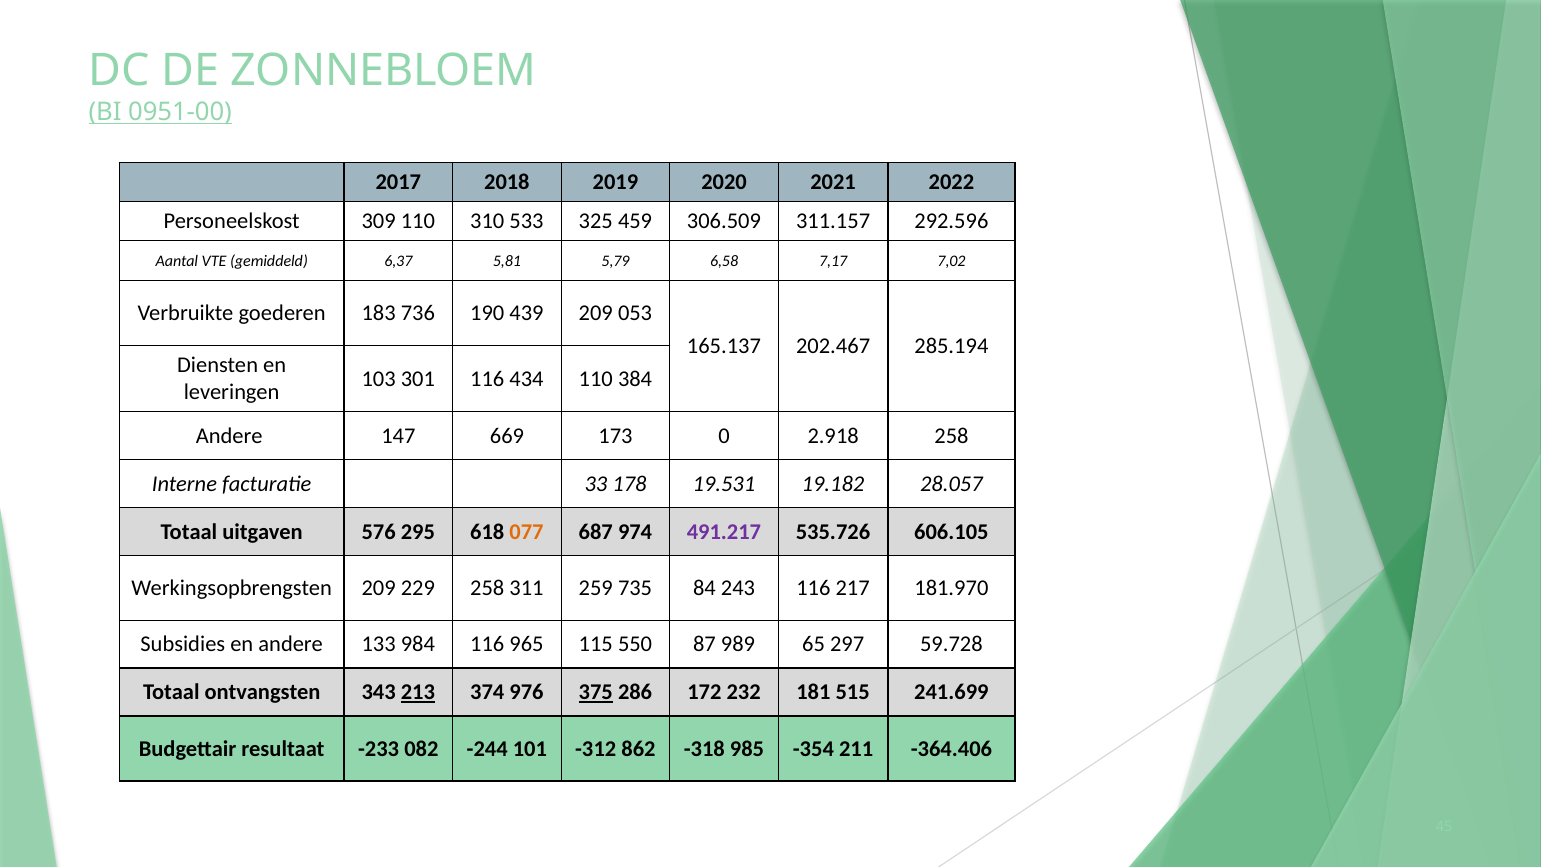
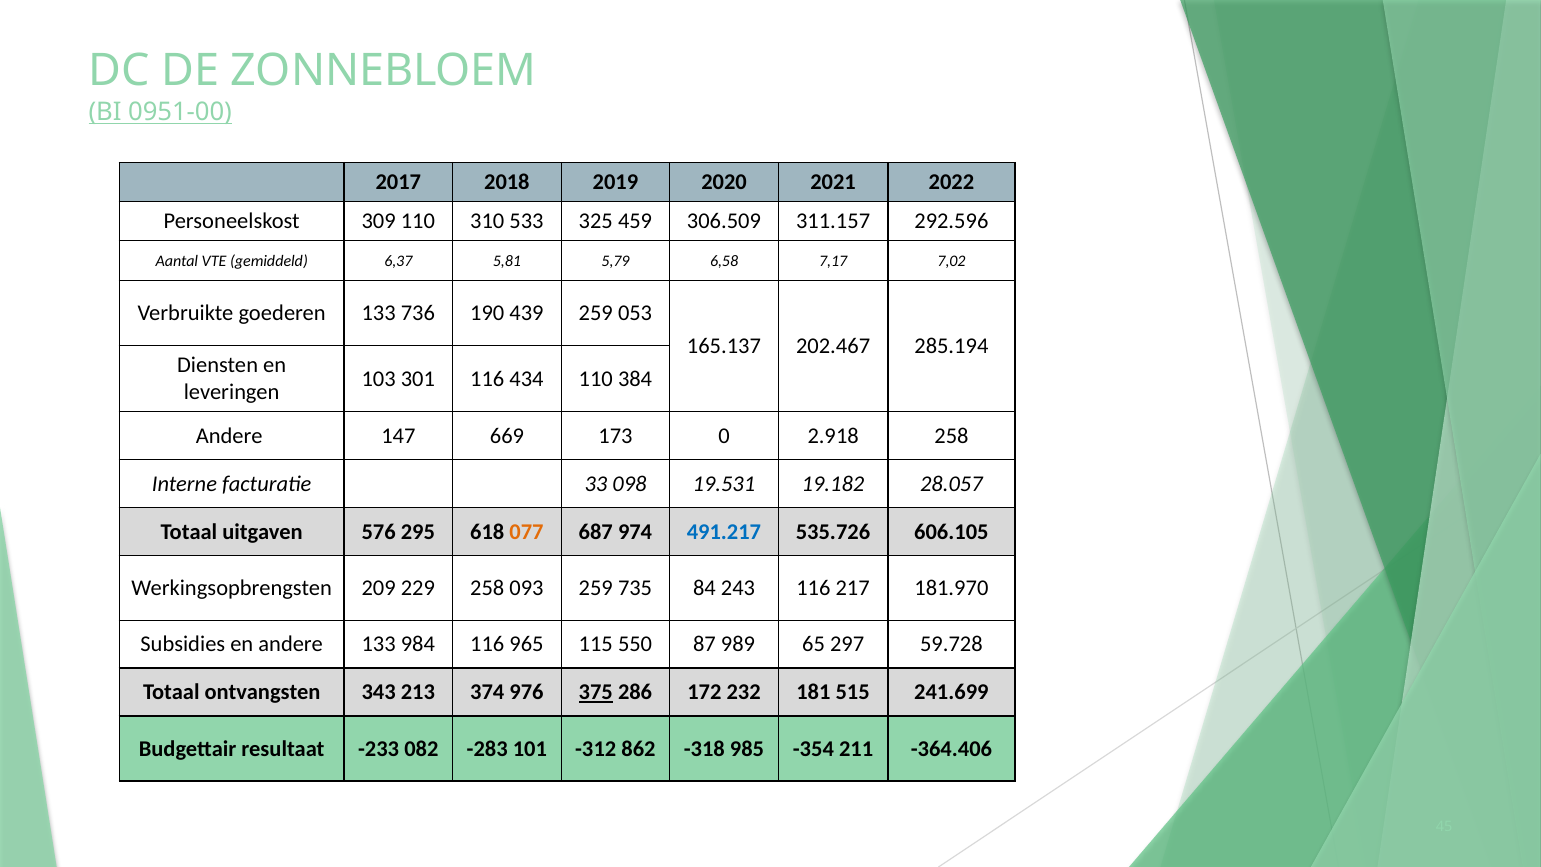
goederen 183: 183 -> 133
439 209: 209 -> 259
178: 178 -> 098
491.217 colour: purple -> blue
311: 311 -> 093
213 underline: present -> none
-244: -244 -> -283
